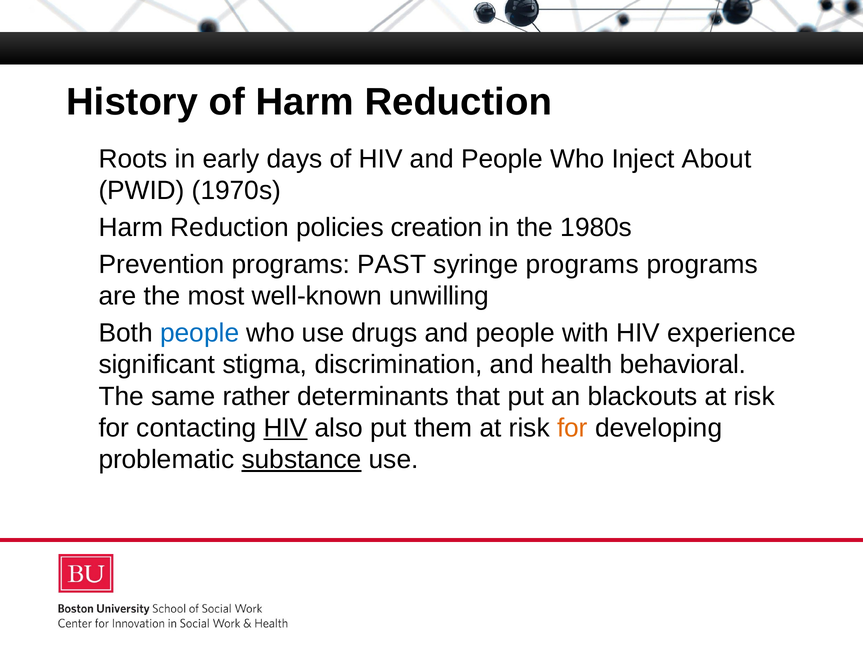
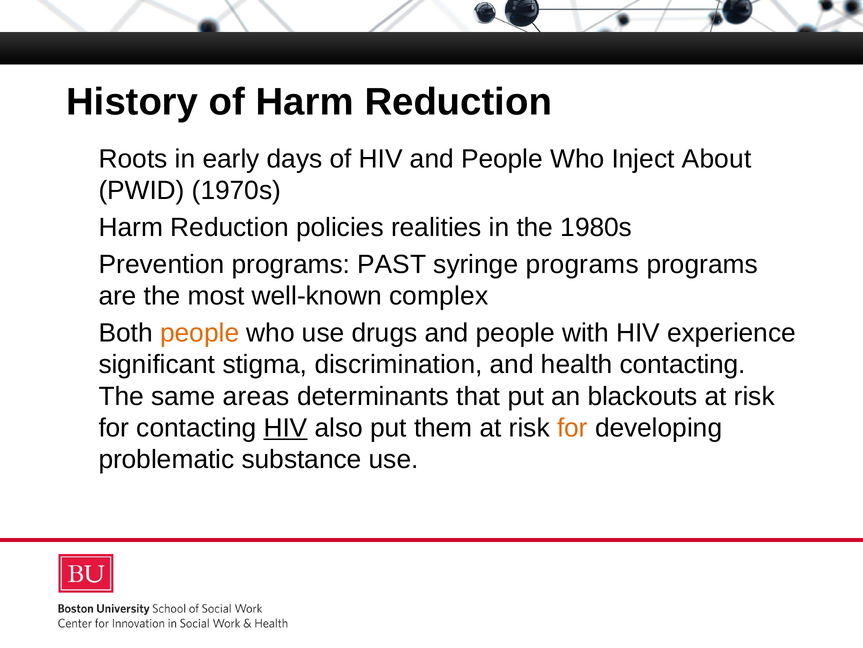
creation: creation -> realities
unwilling: unwilling -> complex
people at (200, 333) colour: blue -> orange
health behavioral: behavioral -> contacting
rather: rather -> areas
substance underline: present -> none
